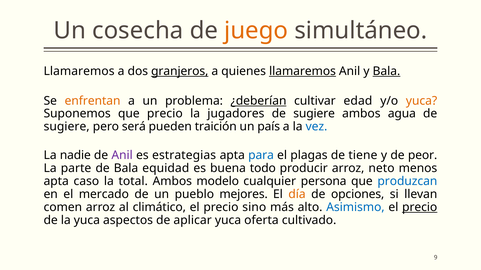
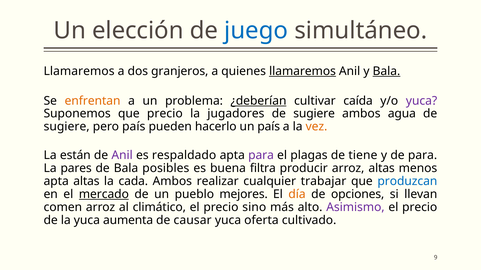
cosecha: cosecha -> elección
juego colour: orange -> blue
granjeros underline: present -> none
edad: edad -> caída
yuca at (422, 101) colour: orange -> purple
pero será: será -> país
traición: traición -> hacerlo
vez colour: blue -> orange
nadie: nadie -> están
estrategias: estrategias -> respaldado
para at (261, 156) colour: blue -> purple
de peor: peor -> para
parte: parte -> pares
equidad: equidad -> posibles
todo: todo -> filtra
arroz neto: neto -> altas
apta caso: caso -> altas
total: total -> cada
modelo: modelo -> realizar
persona: persona -> trabajar
mercado underline: none -> present
Asimismo colour: blue -> purple
precio at (420, 208) underline: present -> none
aspectos: aspectos -> aumenta
aplicar: aplicar -> causar
